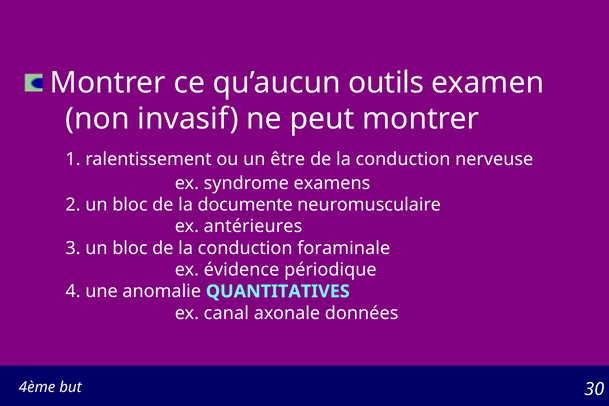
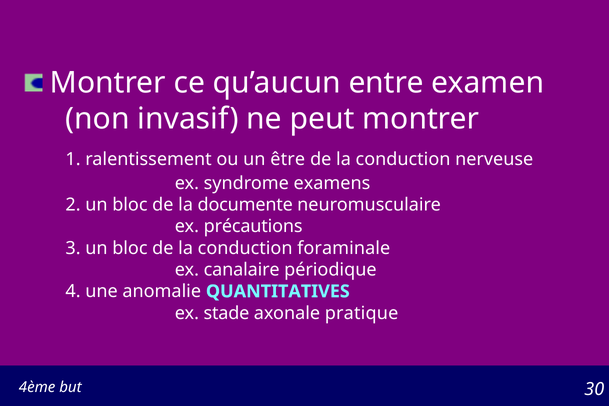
outils: outils -> entre
antérieures: antérieures -> précautions
évidence: évidence -> canalaire
canal: canal -> stade
données: données -> pratique
